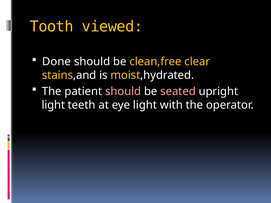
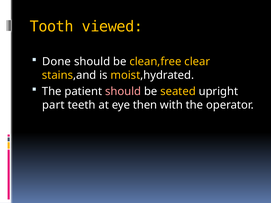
seated colour: pink -> yellow
light at (53, 105): light -> part
eye light: light -> then
